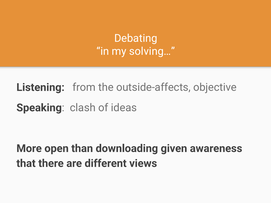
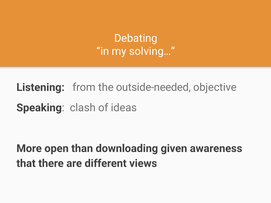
outside-affects: outside-affects -> outside-needed
